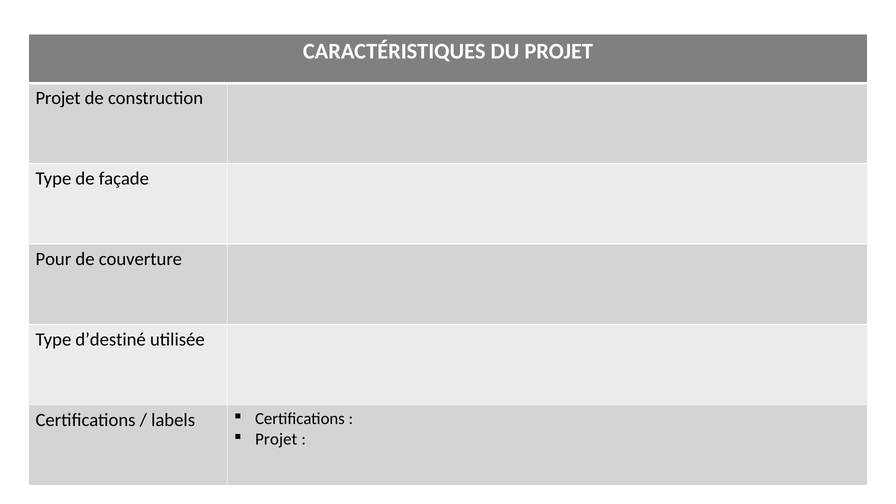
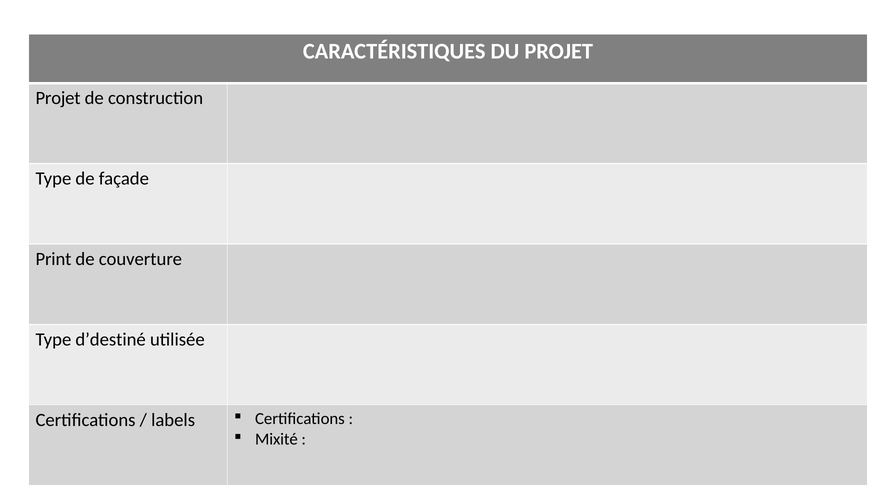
Pour: Pour -> Print
Projet at (276, 439): Projet -> Mixité
